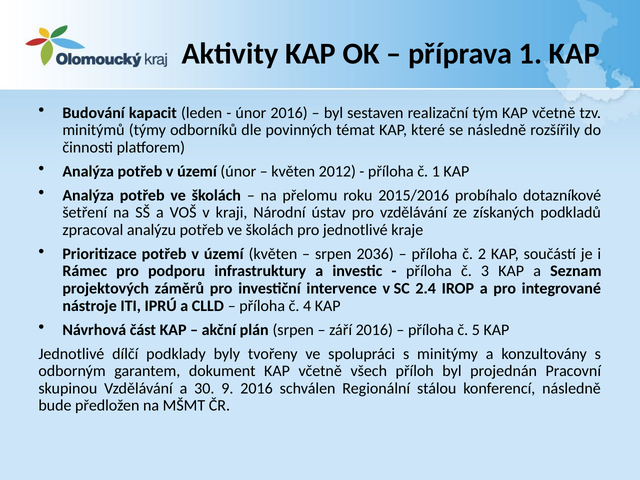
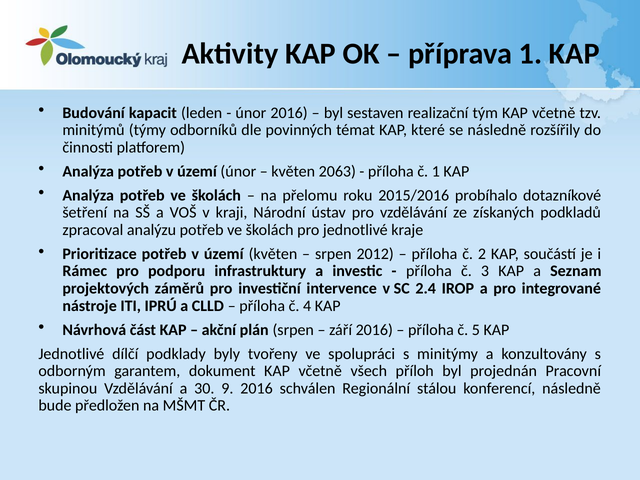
2012: 2012 -> 2063
2036: 2036 -> 2012
